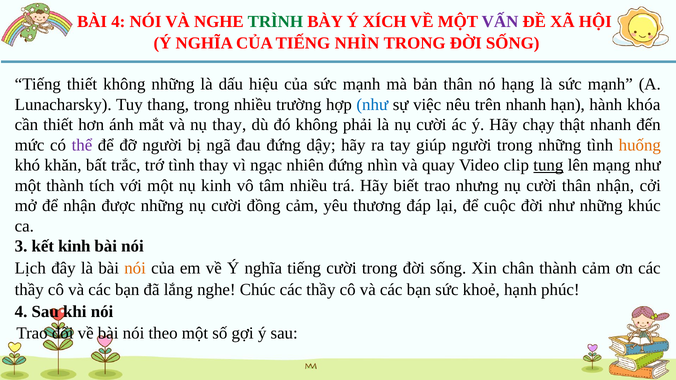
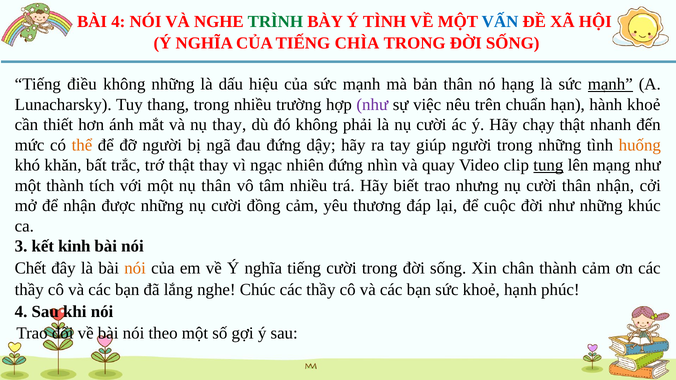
Ý XÍCH: XÍCH -> TÌNH
VẤN colour: purple -> blue
TIẾNG NHÌN: NHÌN -> CHÌA
Tiếng thiết: thiết -> điều
mạnh at (610, 84) underline: none -> present
như at (372, 105) colour: blue -> purple
trên nhanh: nhanh -> chuẩn
hành khóa: khóa -> khoẻ
thể colour: purple -> orange
trớ tình: tình -> thật
nụ kinh: kinh -> thân
Lịch: Lịch -> Chết
